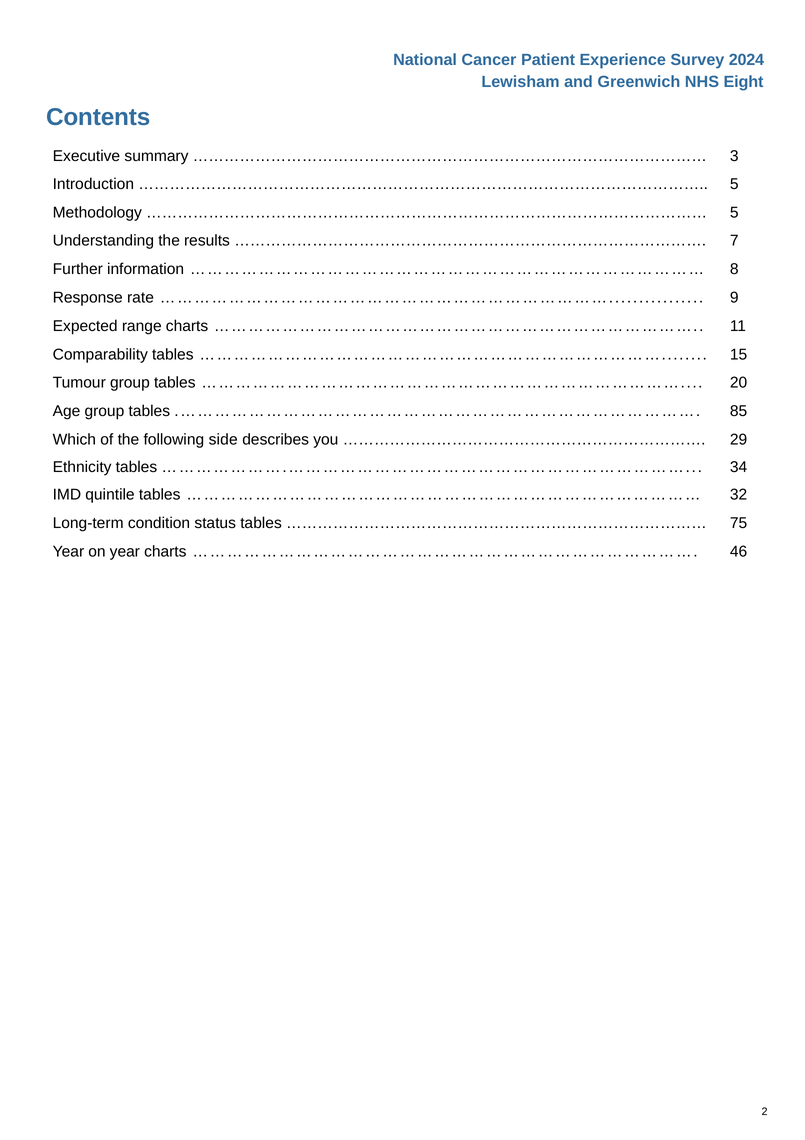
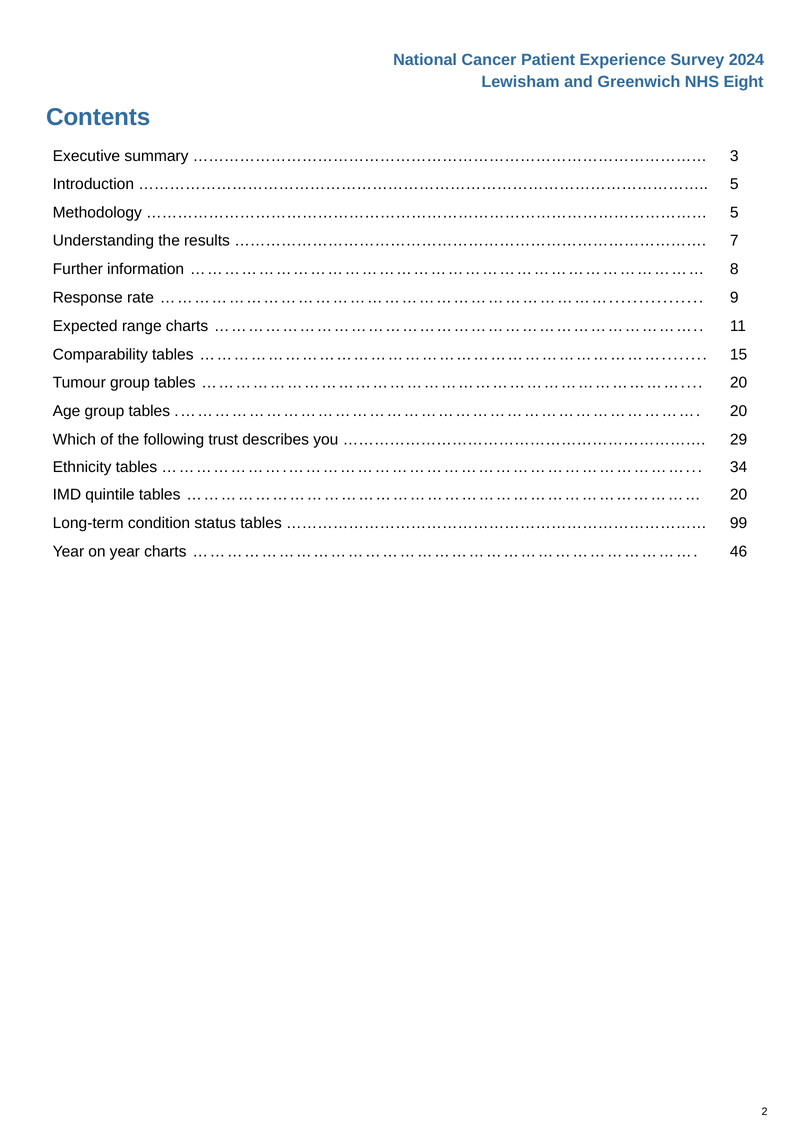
85 at (739, 411): 85 -> 20
side: side -> trust
32 at (739, 495): 32 -> 20
75: 75 -> 99
